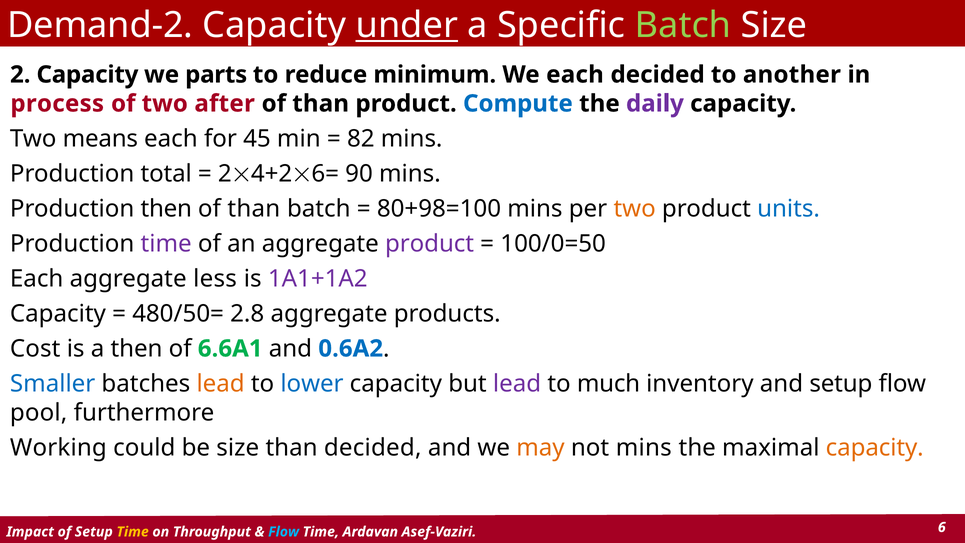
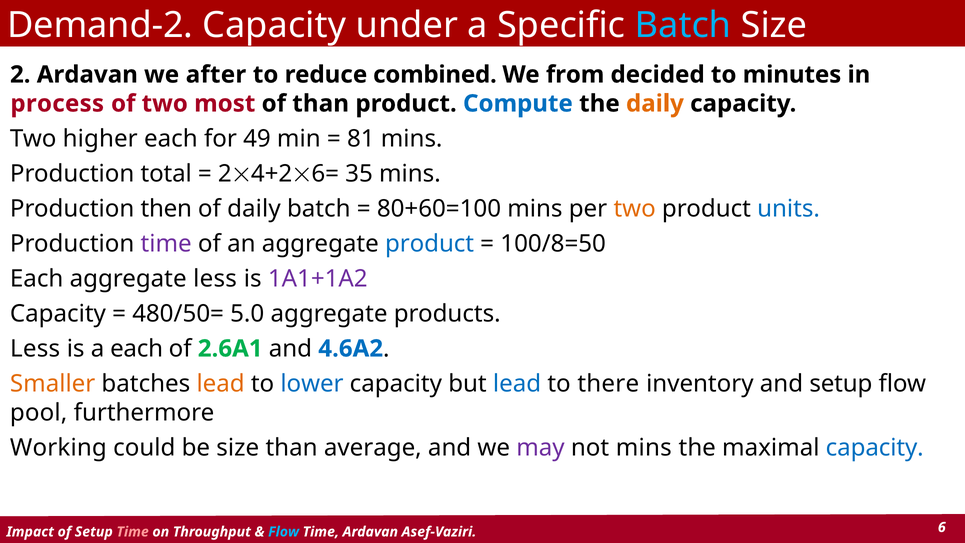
under underline: present -> none
Batch at (683, 25) colour: light green -> light blue
2 Capacity: Capacity -> Ardavan
parts: parts -> after
minimum: minimum -> combined
We each: each -> from
another: another -> minutes
after: after -> most
daily at (655, 104) colour: purple -> orange
means: means -> higher
45: 45 -> 49
82: 82 -> 81
90: 90 -> 35
than at (254, 209): than -> daily
80+98=100: 80+98=100 -> 80+60=100
product at (430, 244) colour: purple -> blue
100/0=50: 100/0=50 -> 100/8=50
2.8: 2.8 -> 5.0
Cost at (35, 348): Cost -> Less
a then: then -> each
6.6A1: 6.6A1 -> 2.6A1
0.6A2: 0.6A2 -> 4.6A2
Smaller colour: blue -> orange
lead at (517, 383) colour: purple -> blue
much: much -> there
than decided: decided -> average
may colour: orange -> purple
capacity at (875, 447) colour: orange -> blue
Time at (133, 532) colour: yellow -> pink
